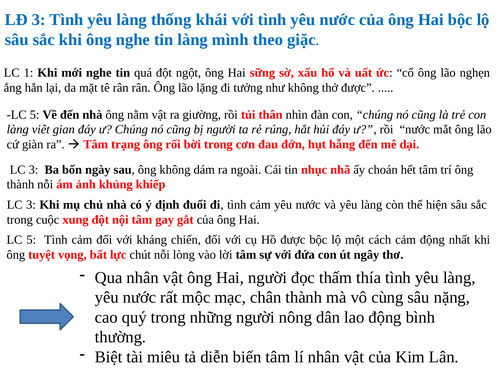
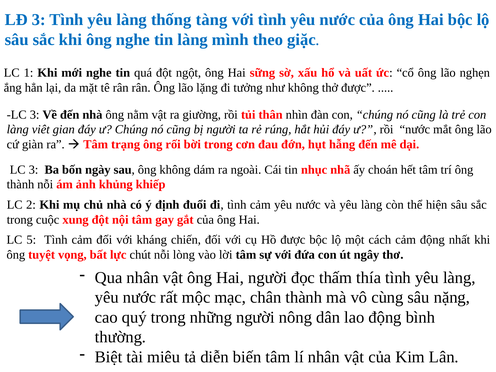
khái: khái -> tàng
5 at (35, 115): 5 -> 3
3 at (31, 205): 3 -> 2
